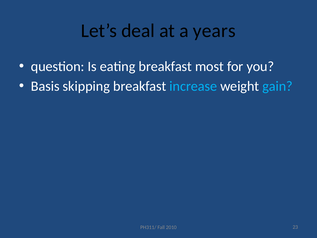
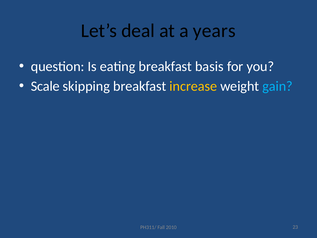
most: most -> basis
Basis: Basis -> Scale
increase colour: light blue -> yellow
